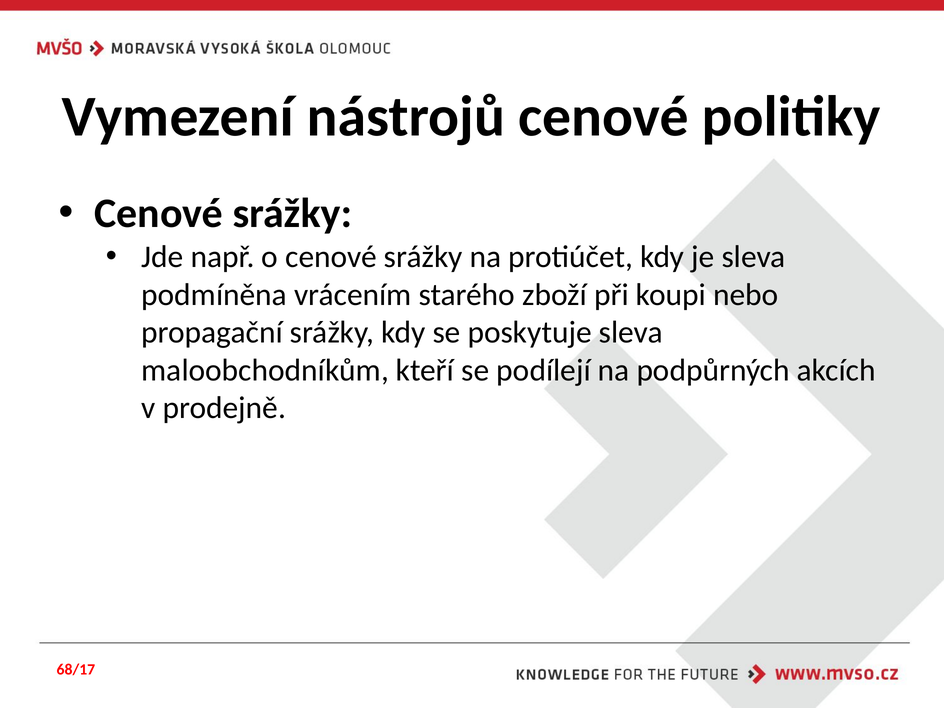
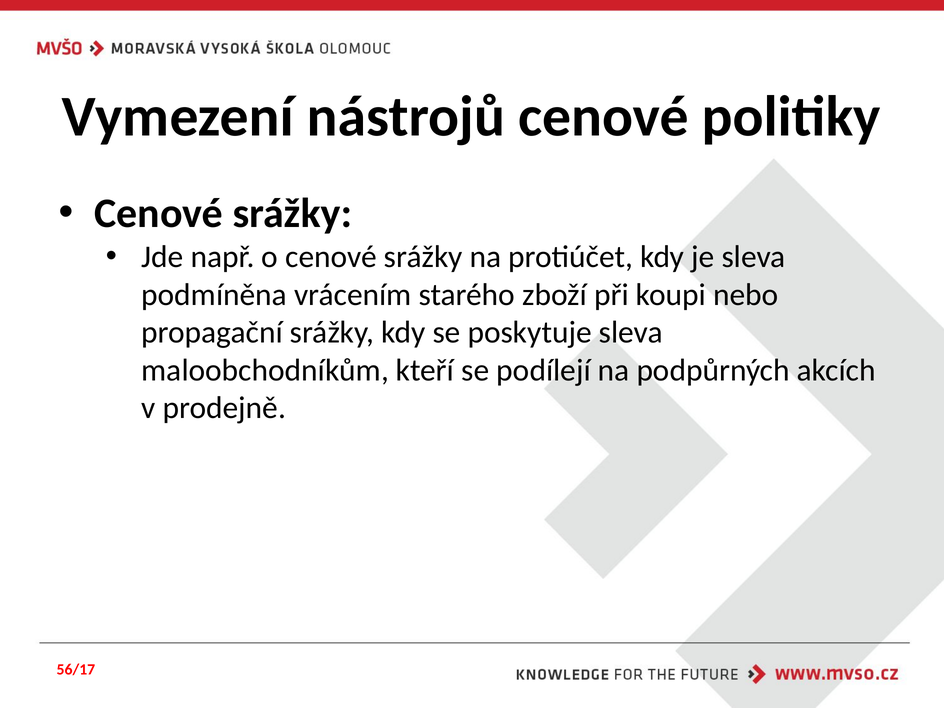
68/17: 68/17 -> 56/17
